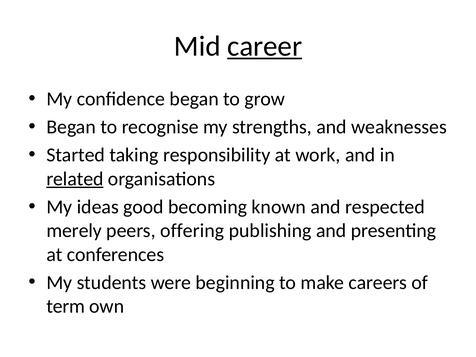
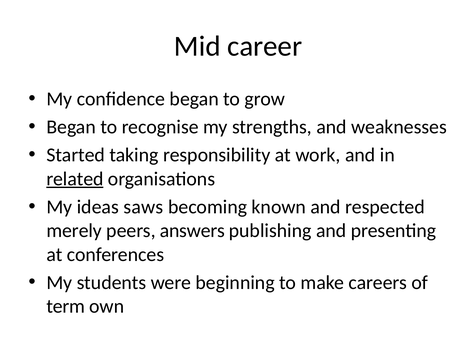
career underline: present -> none
good: good -> saws
offering: offering -> answers
